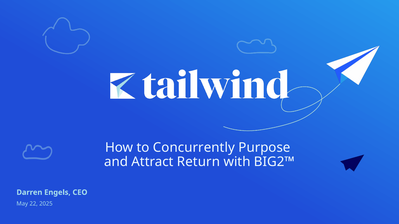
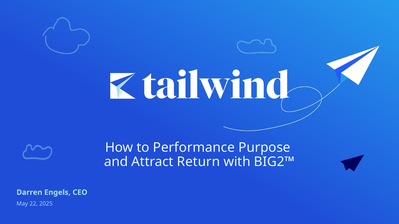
Concurrently: Concurrently -> Performance
